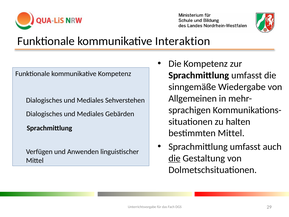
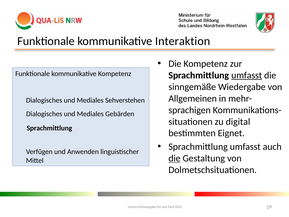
umfasst at (247, 75) underline: none -> present
halten: halten -> digital
bestimmten Mittel: Mittel -> Eignet
